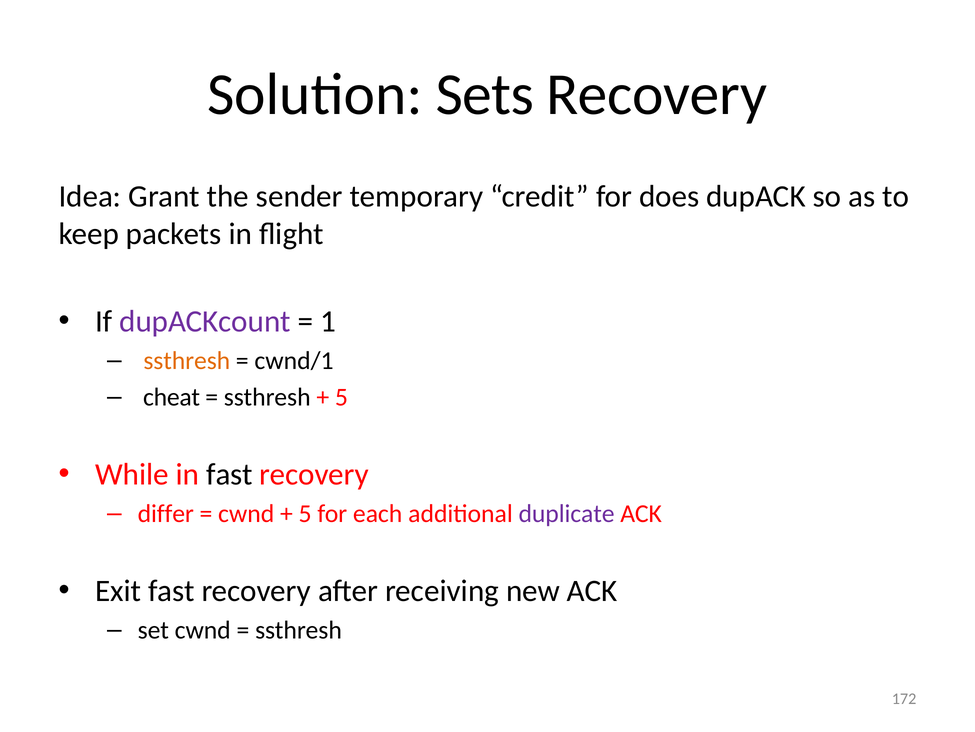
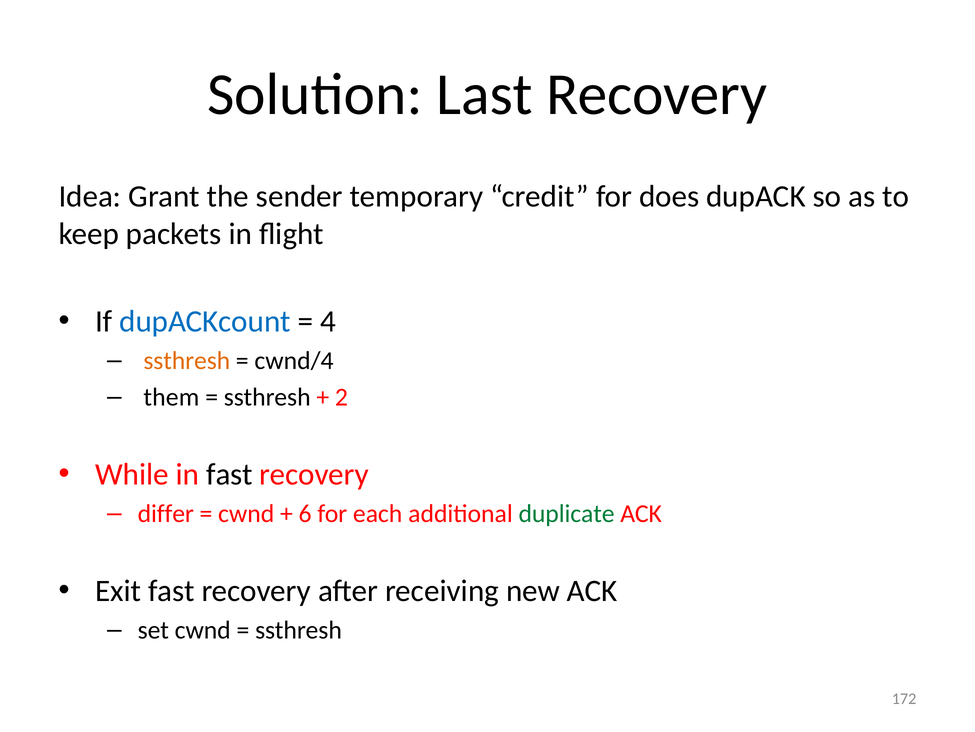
Sets: Sets -> Last
dupACKcount colour: purple -> blue
1: 1 -> 4
cwnd/1: cwnd/1 -> cwnd/4
cheat: cheat -> them
5 at (341, 397): 5 -> 2
5 at (305, 513): 5 -> 6
duplicate colour: purple -> green
